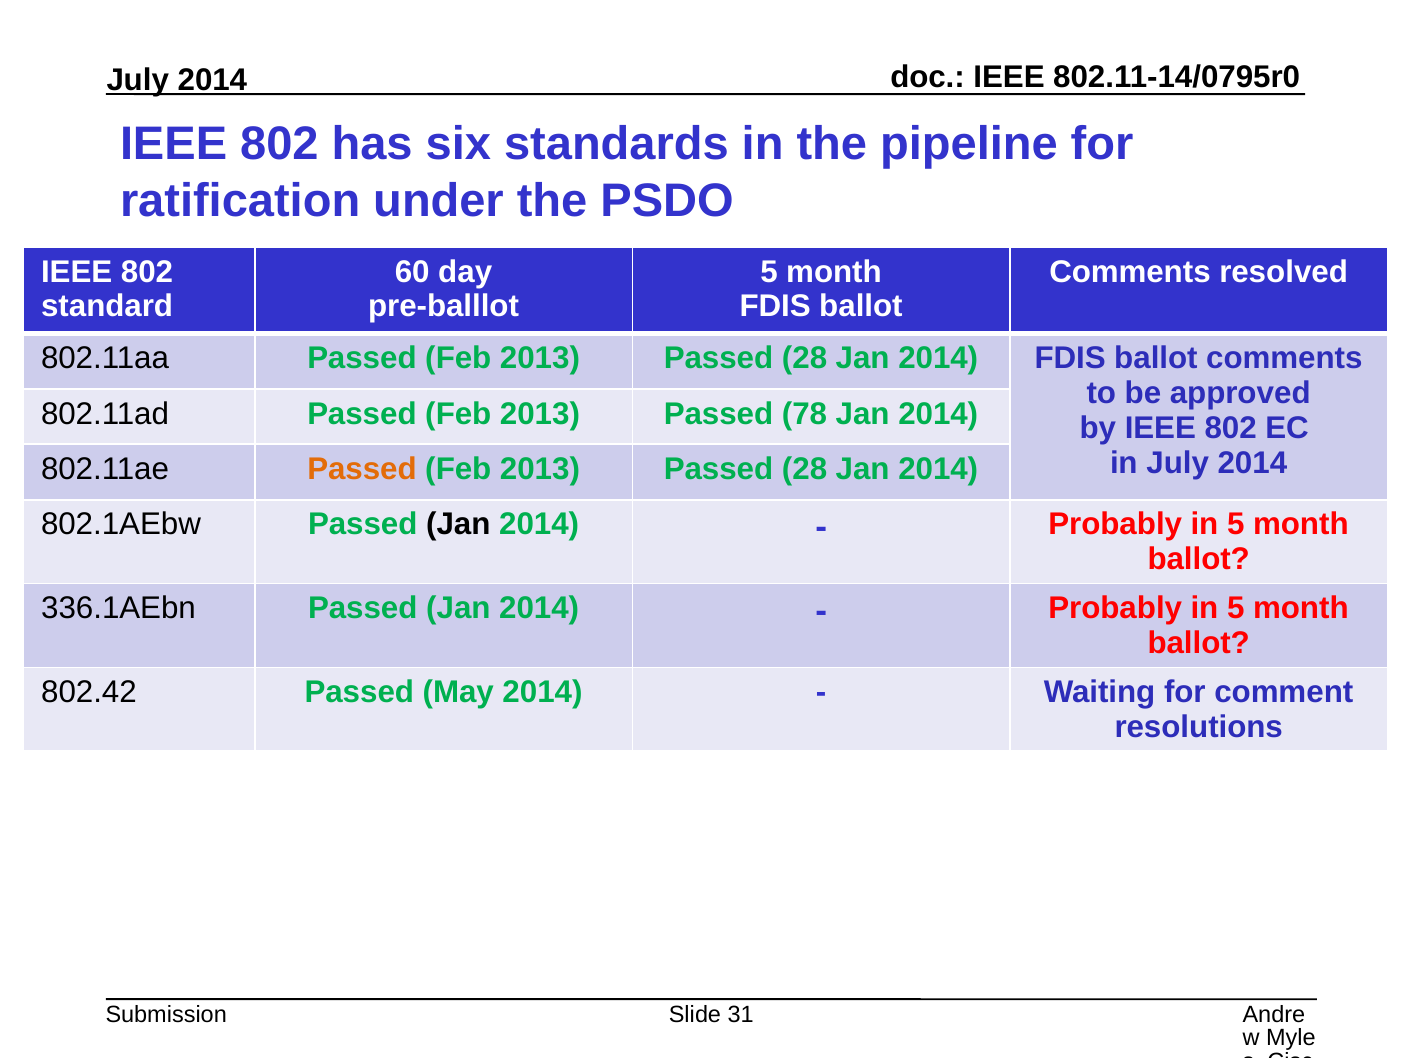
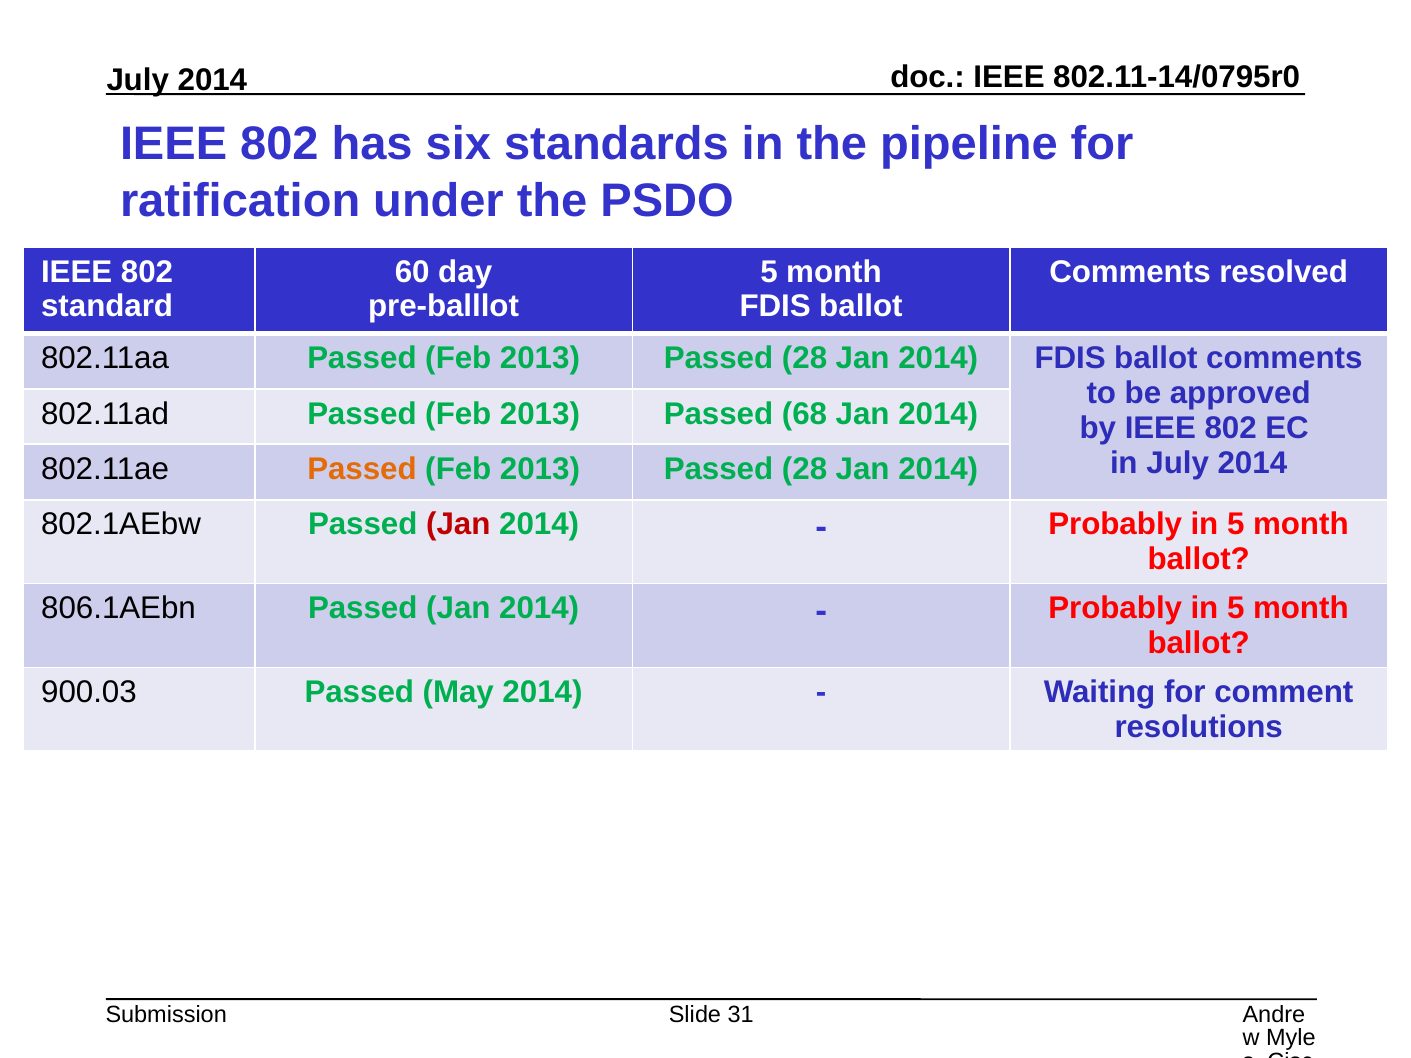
78: 78 -> 68
Jan at (458, 525) colour: black -> red
336.1AEbn: 336.1AEbn -> 806.1AEbn
802.42: 802.42 -> 900.03
